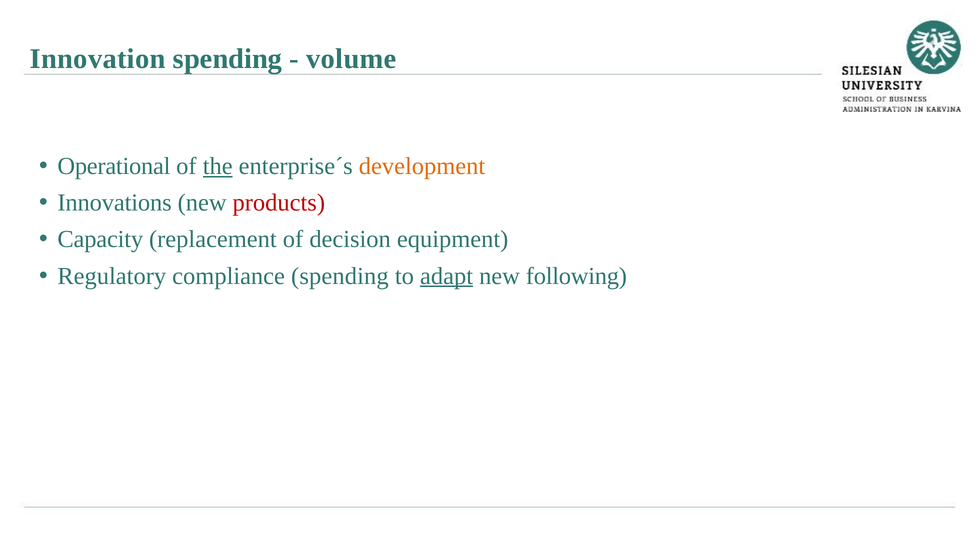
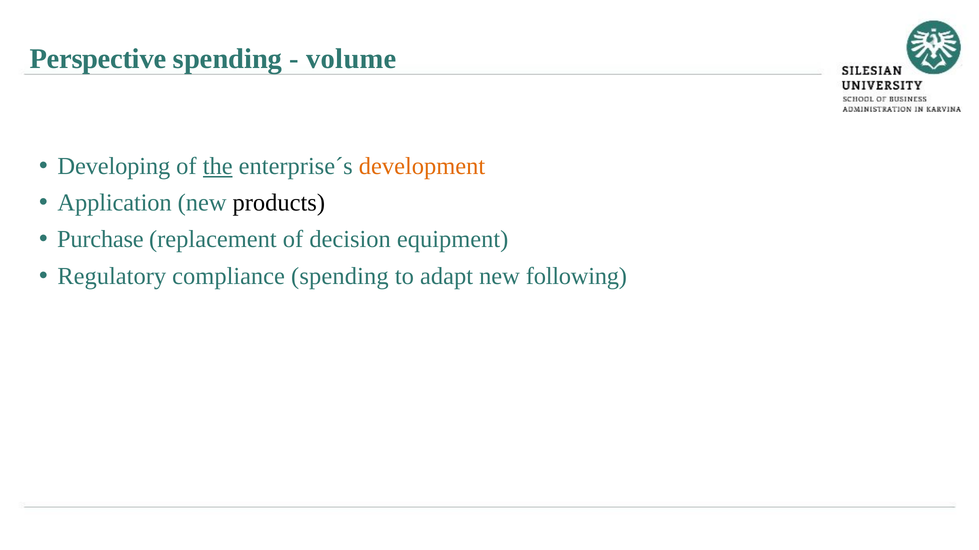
Innovation: Innovation -> Perspective
Operational: Operational -> Developing
Innovations: Innovations -> Application
products colour: red -> black
Capacity: Capacity -> Purchase
adapt underline: present -> none
